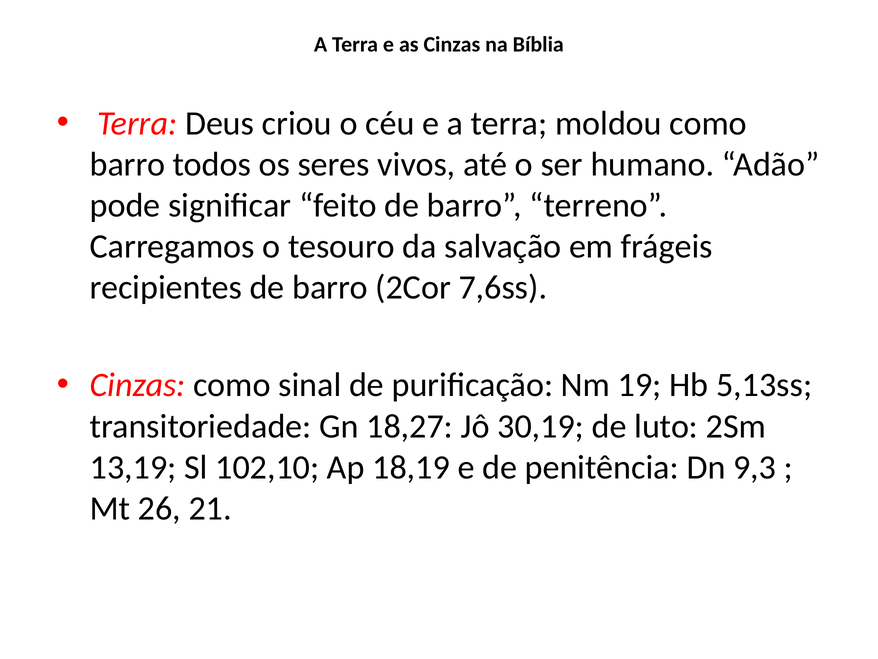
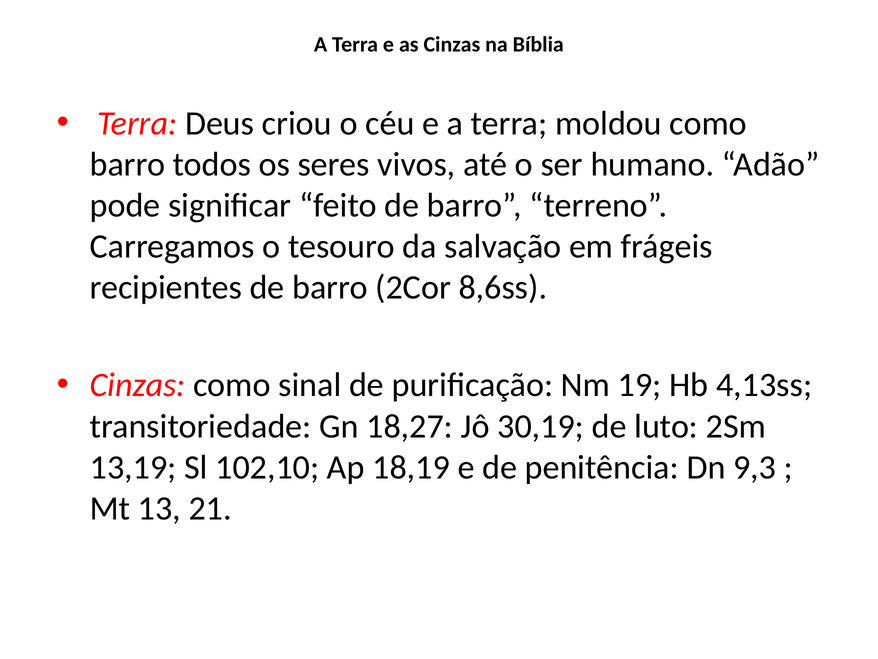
7,6ss: 7,6ss -> 8,6ss
5,13ss: 5,13ss -> 4,13ss
26: 26 -> 13
